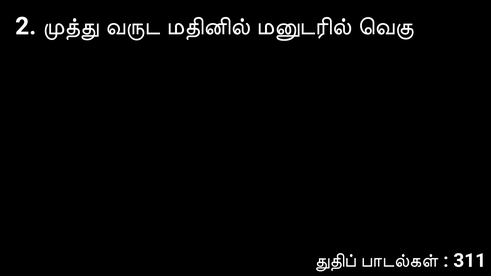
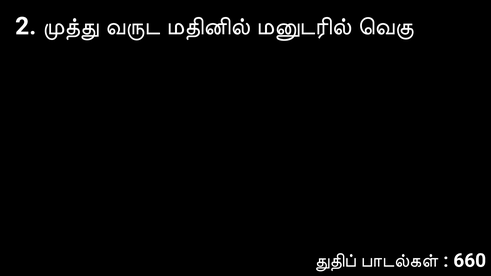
311: 311 -> 660
